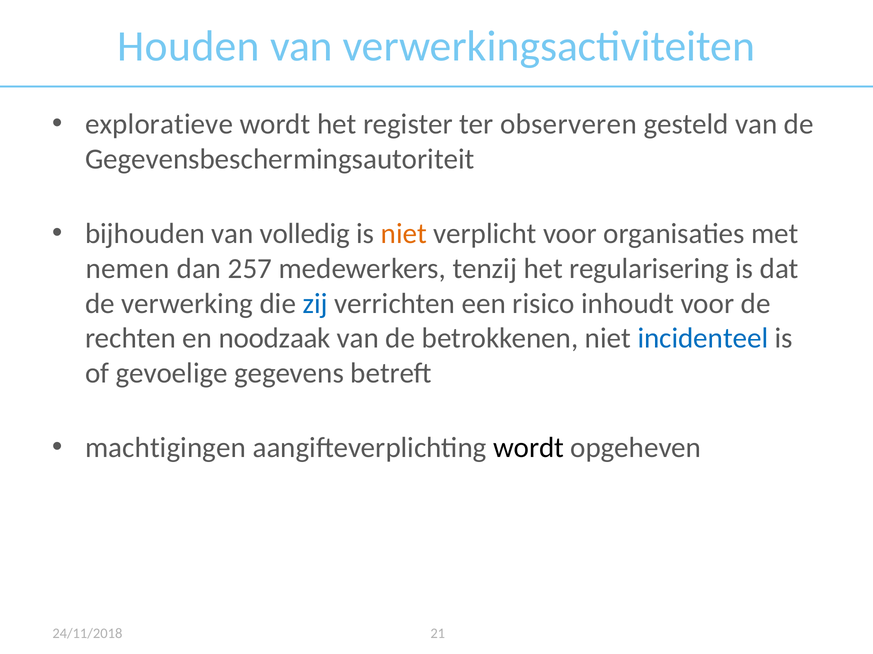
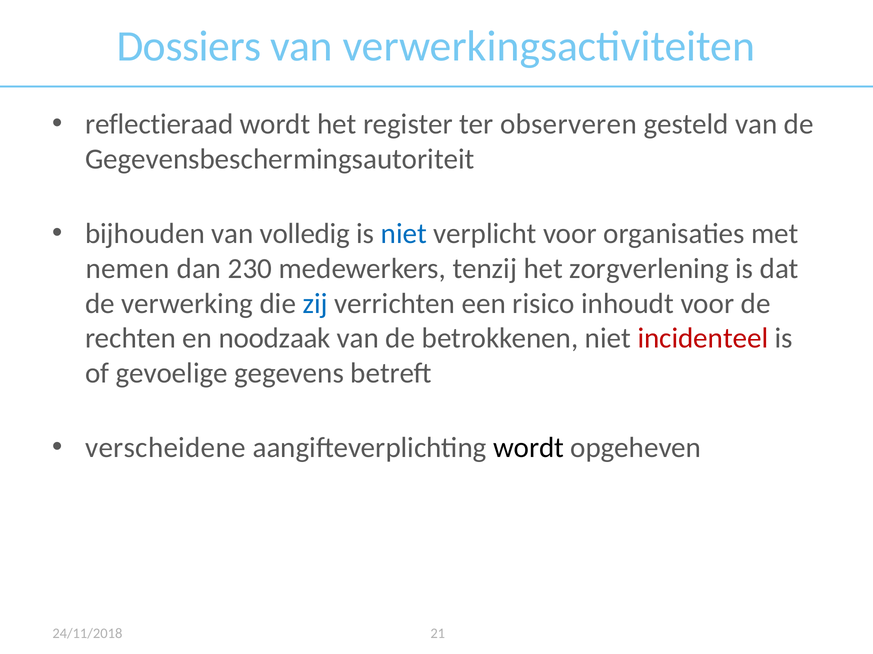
Houden: Houden -> Dossiers
exploratieve: exploratieve -> reflectieraad
niet at (404, 234) colour: orange -> blue
257: 257 -> 230
regularisering: regularisering -> zorgverlening
incidenteel colour: blue -> red
machtigingen: machtigingen -> verscheidene
